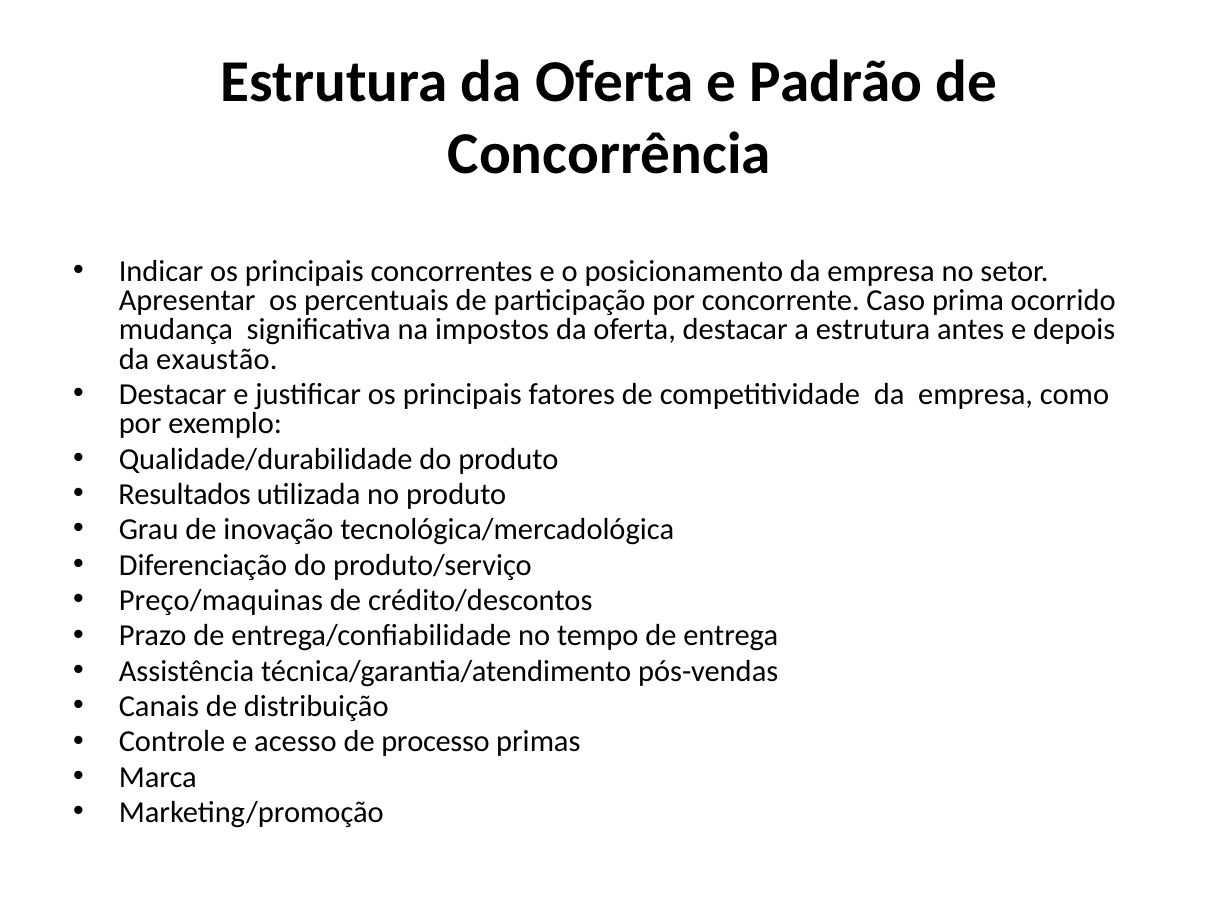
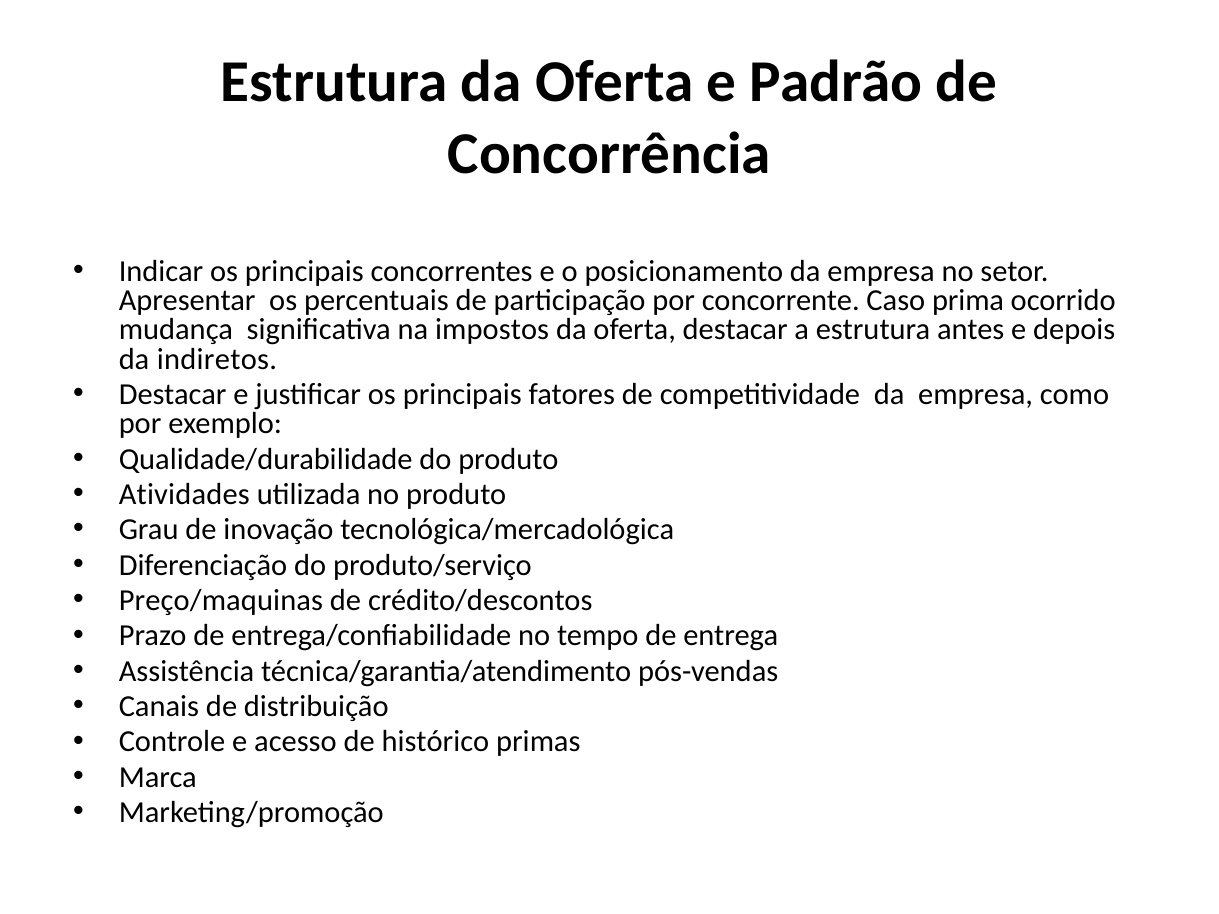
exaustão: exaustão -> indiretos
Resultados: Resultados -> Atividades
processo: processo -> histórico
